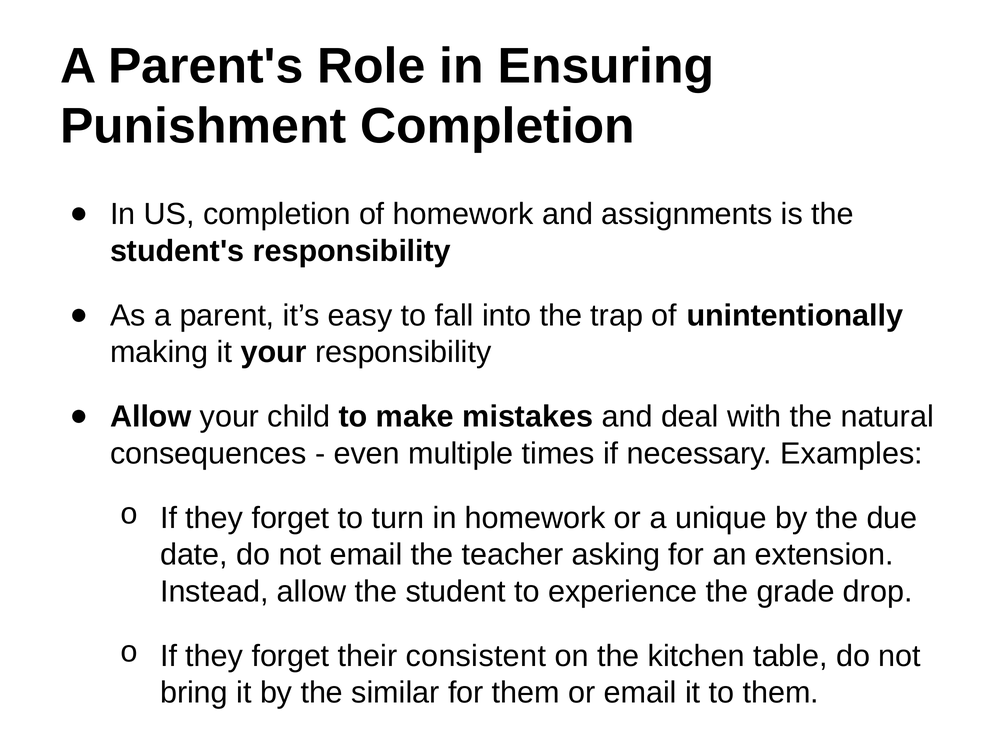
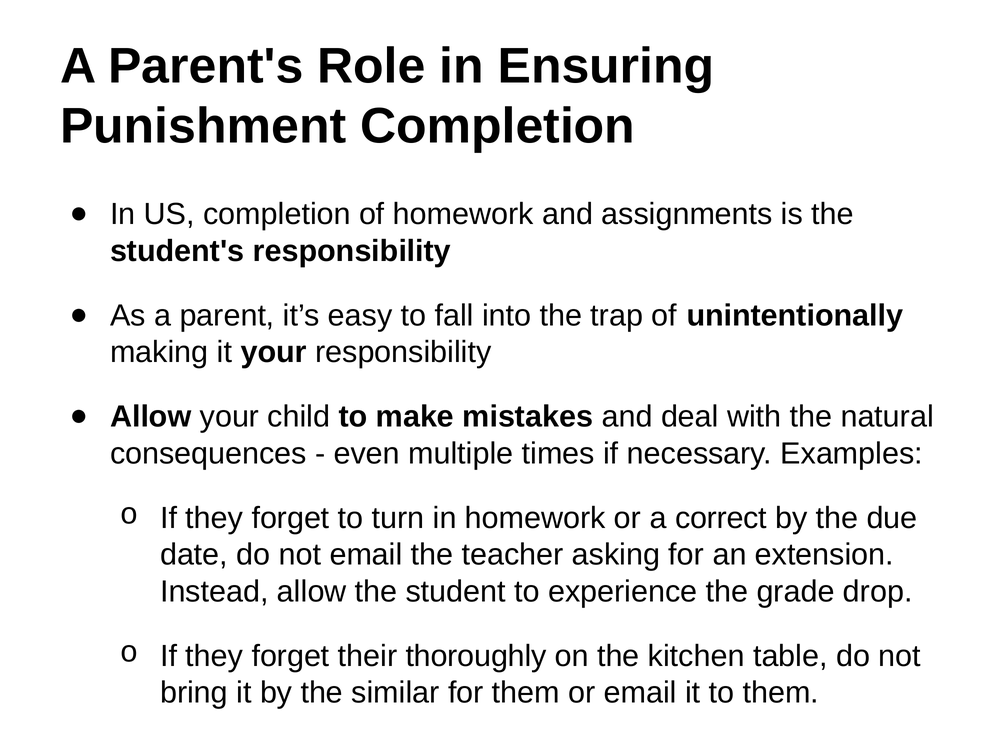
unique: unique -> correct
consistent: consistent -> thoroughly
